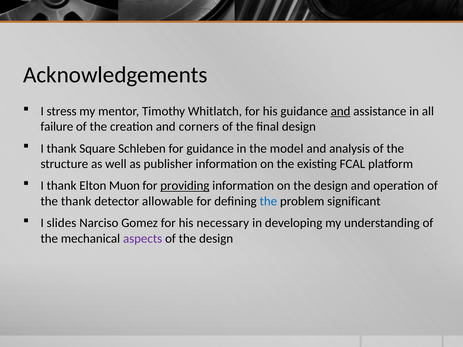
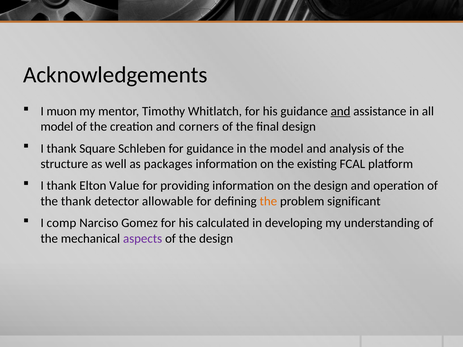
stress: stress -> muon
failure at (57, 127): failure -> model
publisher: publisher -> packages
Muon: Muon -> Value
providing underline: present -> none
the at (268, 201) colour: blue -> orange
slides: slides -> comp
necessary: necessary -> calculated
